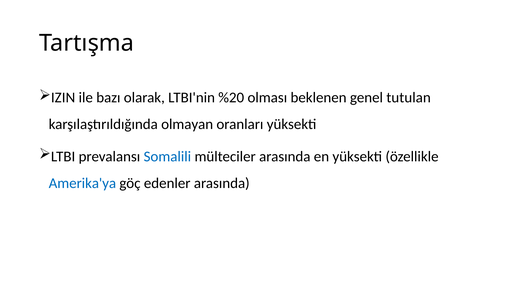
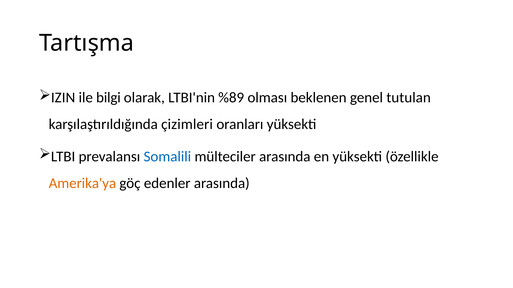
bazı: bazı -> bilgi
%20: %20 -> %89
olmayan: olmayan -> çizimleri
Amerika'ya colour: blue -> orange
